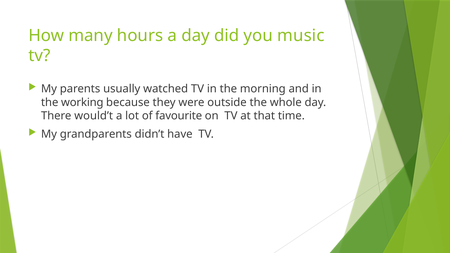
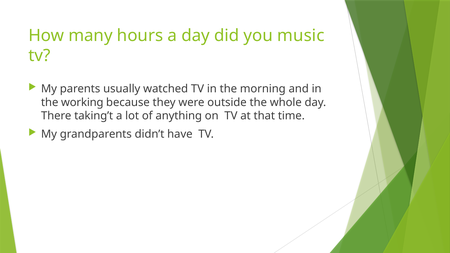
would’t: would’t -> taking’t
favourite: favourite -> anything
